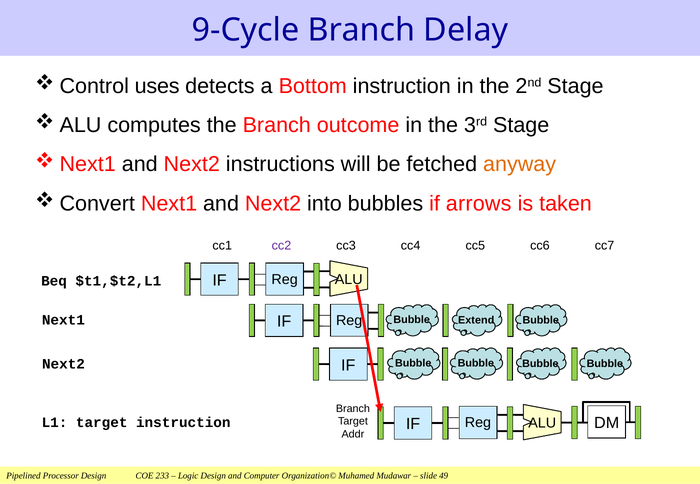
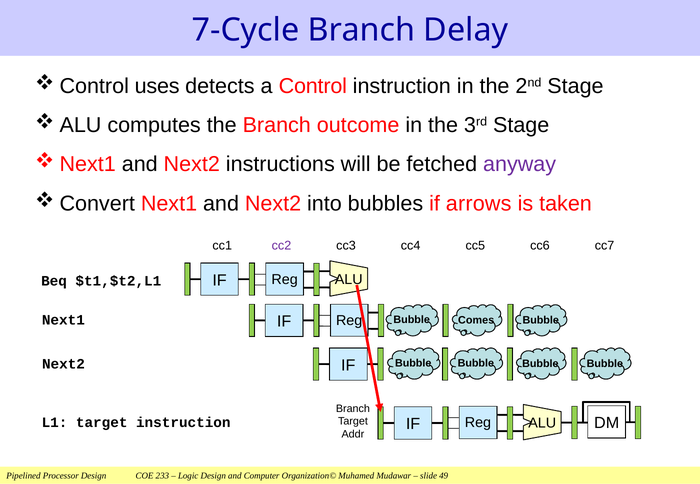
9-Cycle: 9-Cycle -> 7-Cycle
Bottom: Bottom -> Control
anyway colour: orange -> purple
Extend: Extend -> Comes
